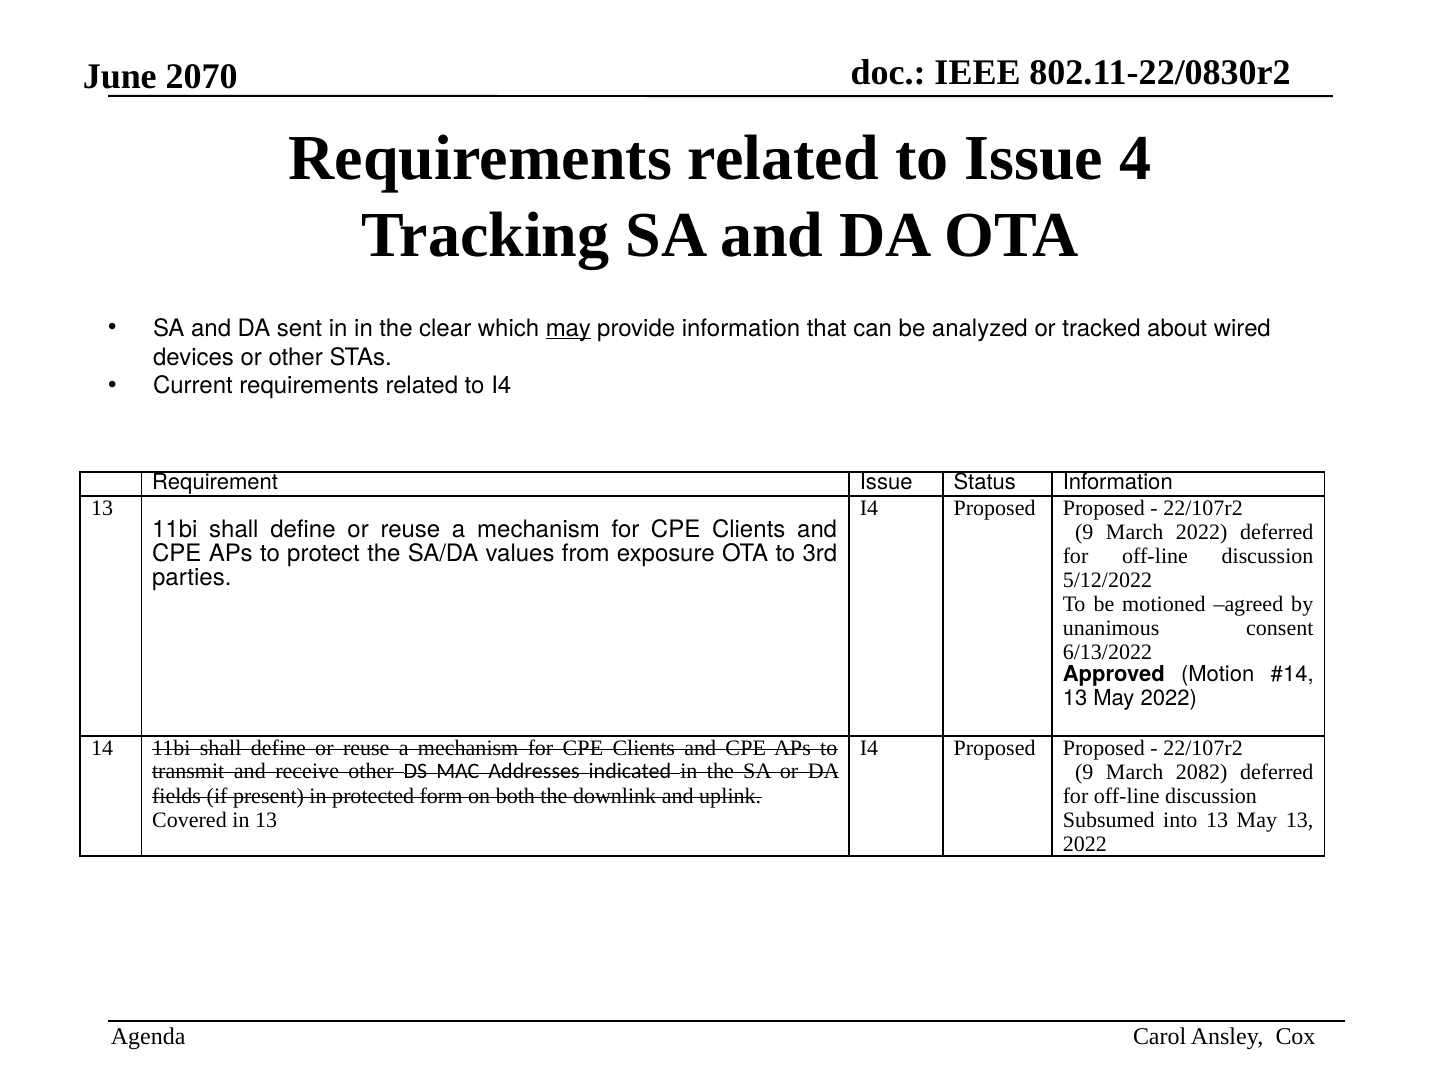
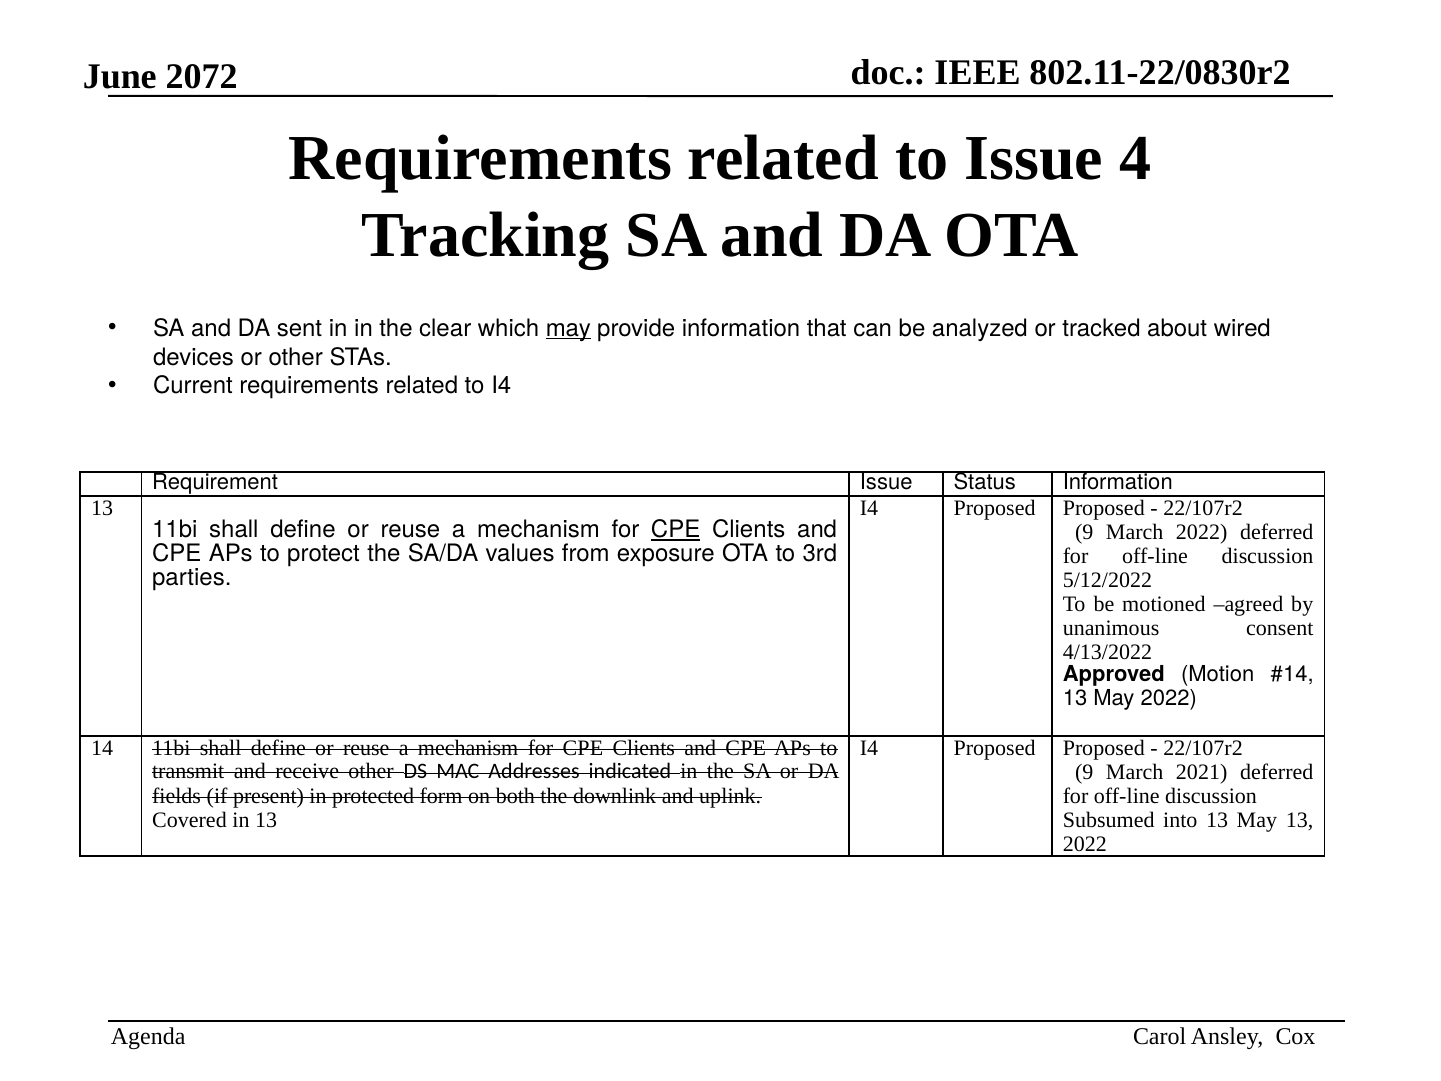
2070: 2070 -> 2072
CPE at (676, 529) underline: none -> present
6/13/2022: 6/13/2022 -> 4/13/2022
2082: 2082 -> 2021
